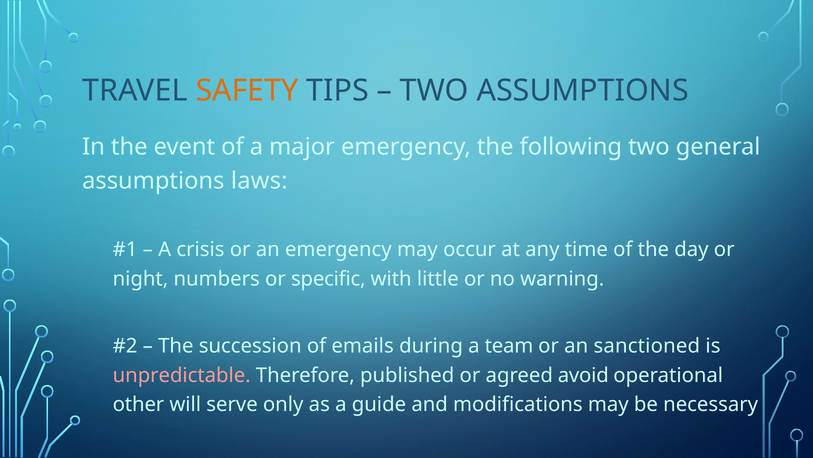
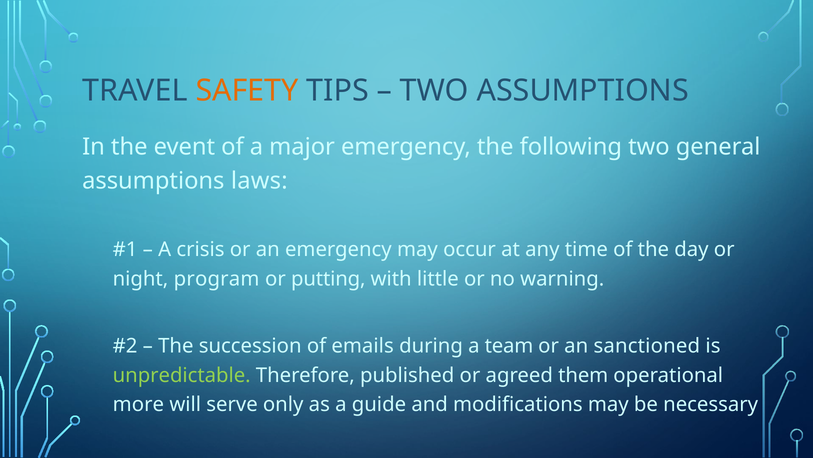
numbers: numbers -> program
specific: specific -> putting
unpredictable colour: pink -> light green
avoid: avoid -> them
other: other -> more
